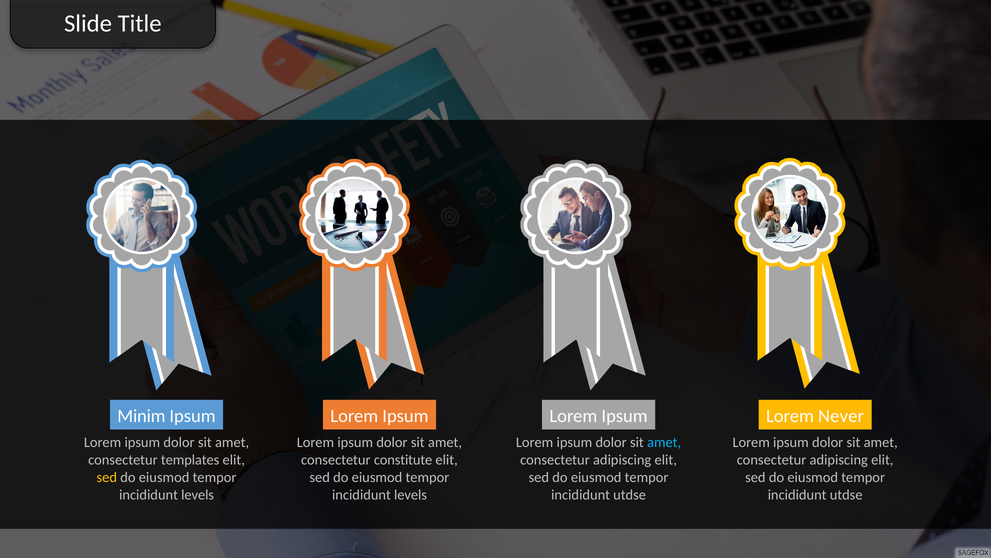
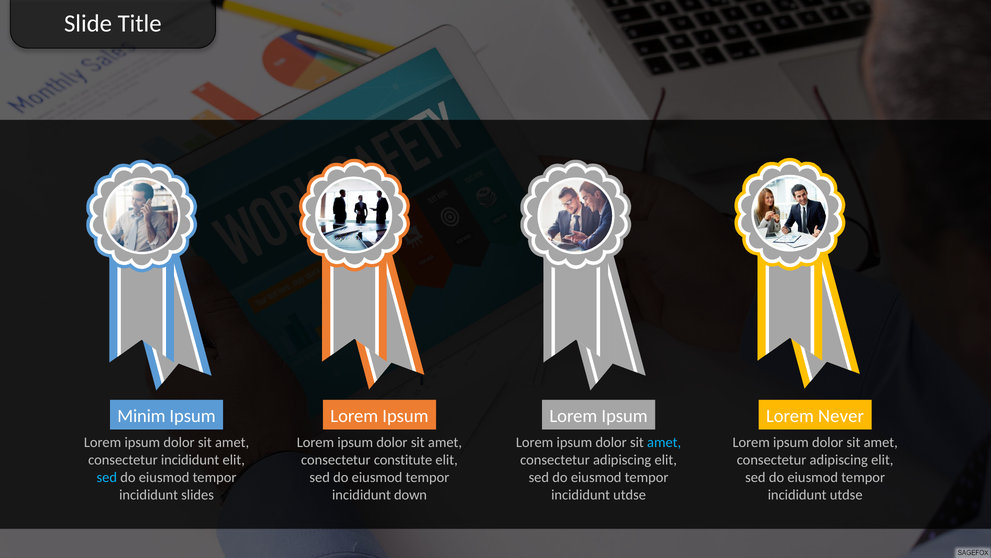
consectetur templates: templates -> incididunt
sed at (107, 477) colour: yellow -> light blue
levels at (198, 494): levels -> slides
levels at (411, 494): levels -> down
